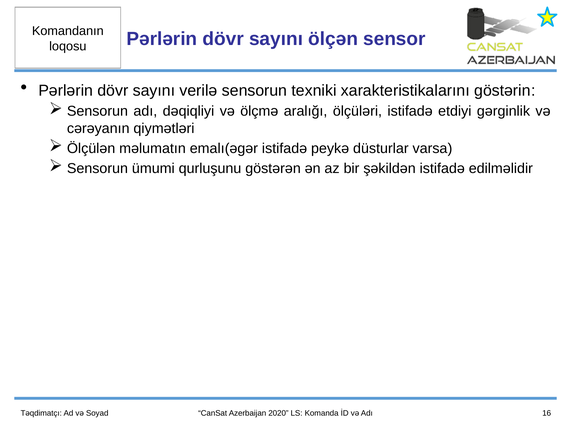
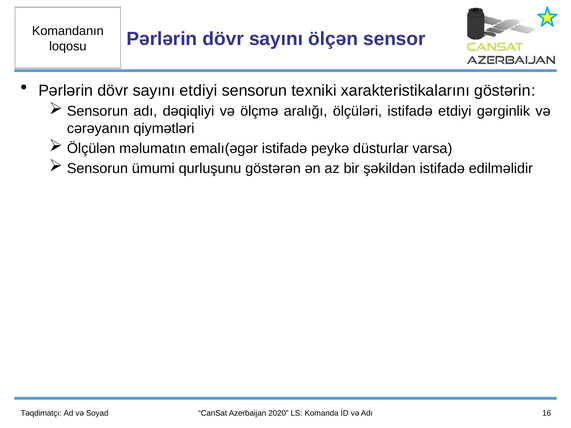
sayını verilə: verilə -> etdiyi
